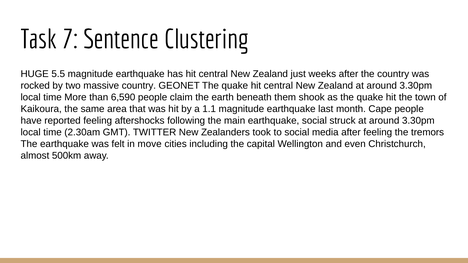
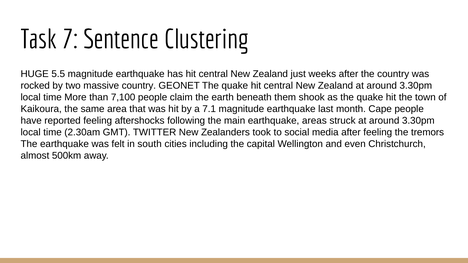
6,590: 6,590 -> 7,100
1.1: 1.1 -> 7.1
earthquake social: social -> areas
move: move -> south
